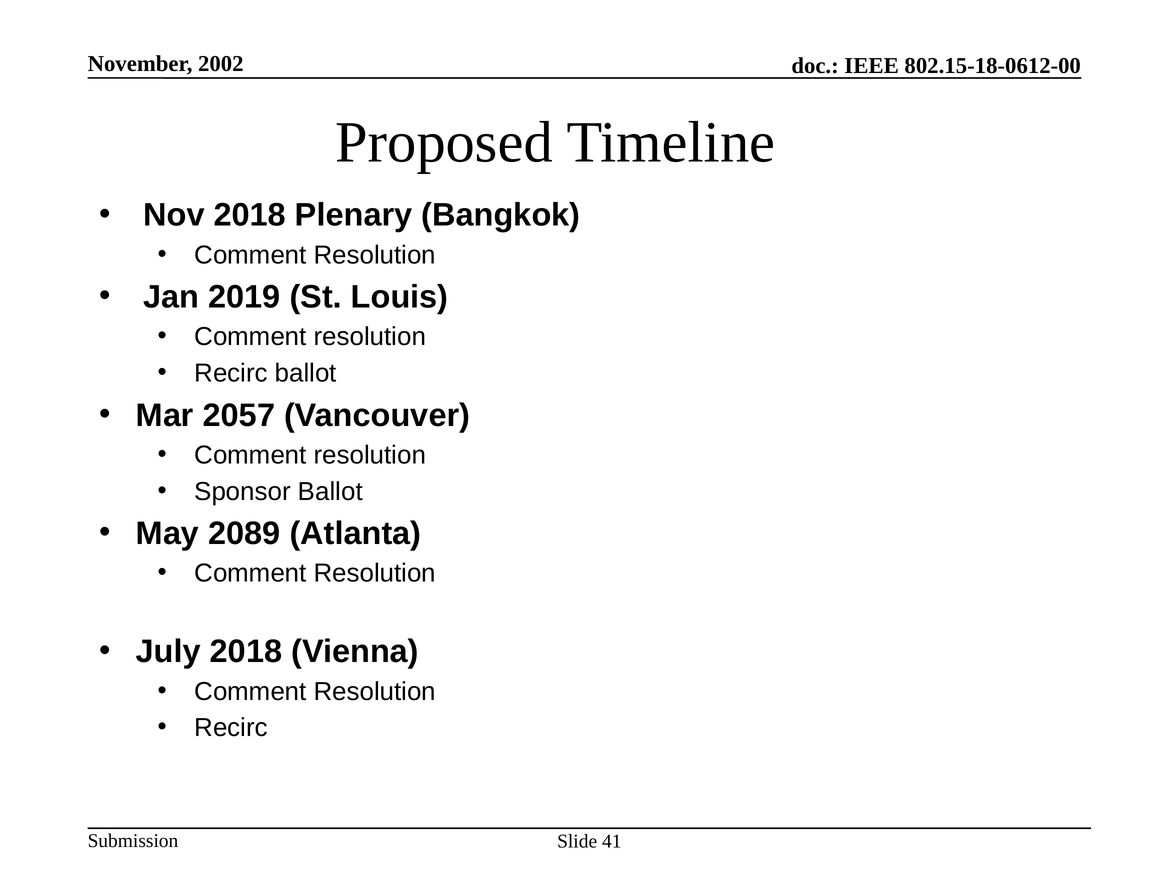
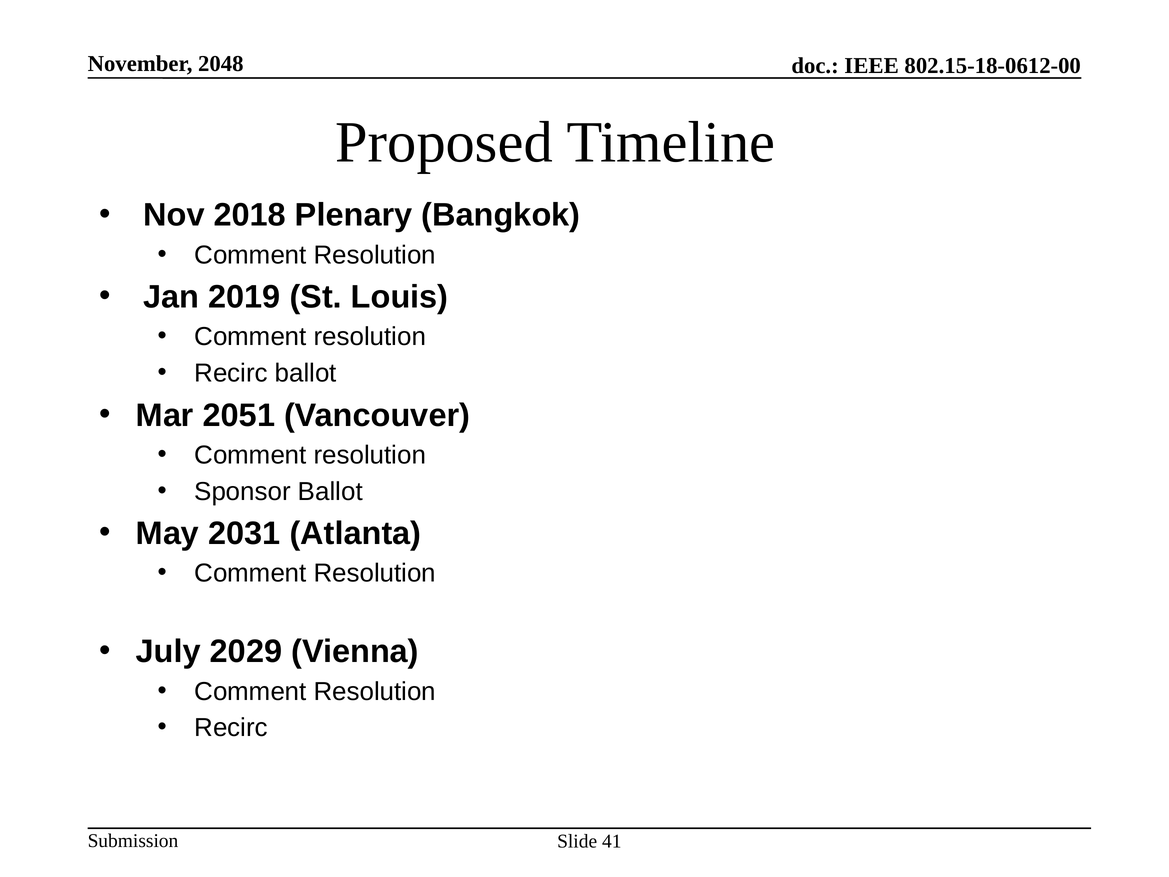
2002: 2002 -> 2048
2057: 2057 -> 2051
2089: 2089 -> 2031
July 2018: 2018 -> 2029
